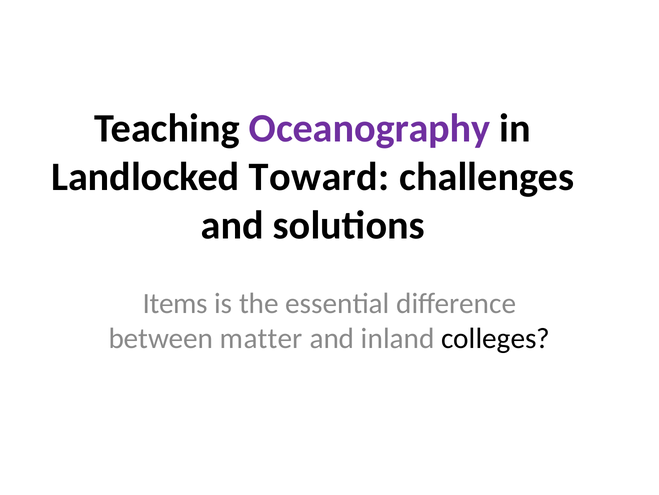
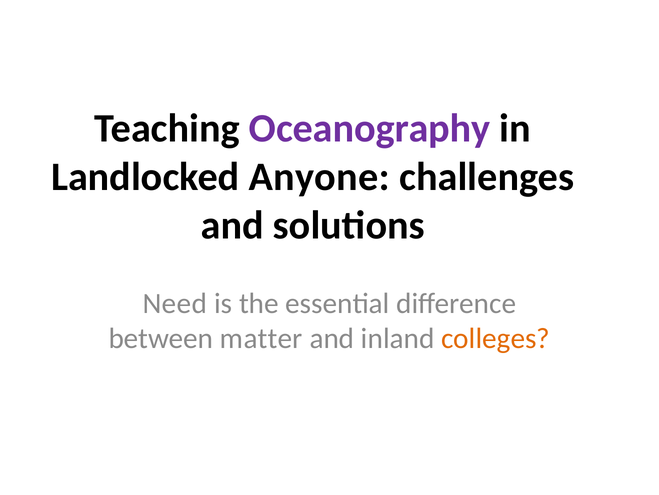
Toward: Toward -> Anyone
Items: Items -> Need
colleges colour: black -> orange
